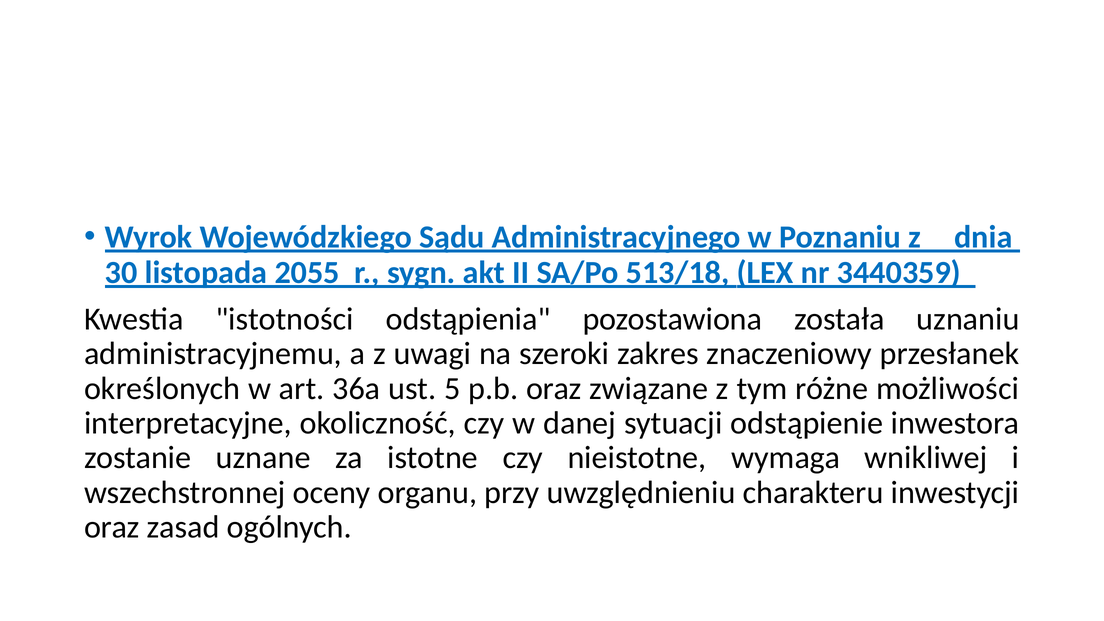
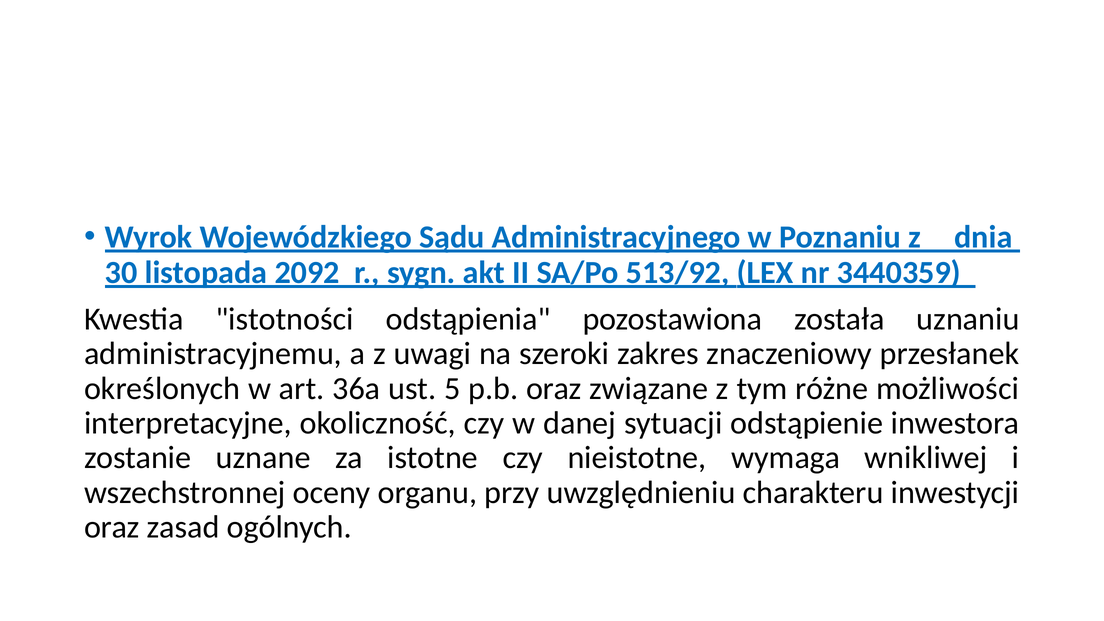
2055: 2055 -> 2092
513/18: 513/18 -> 513/92
